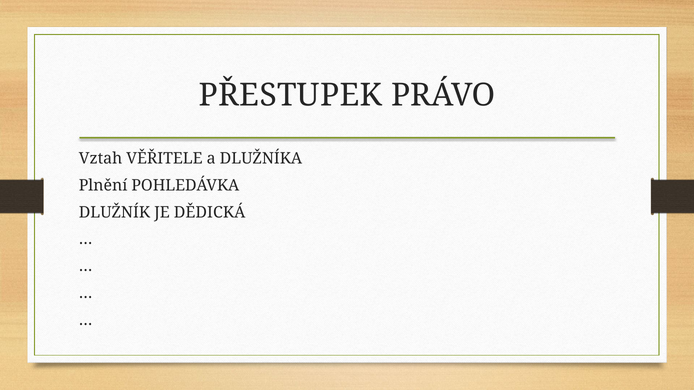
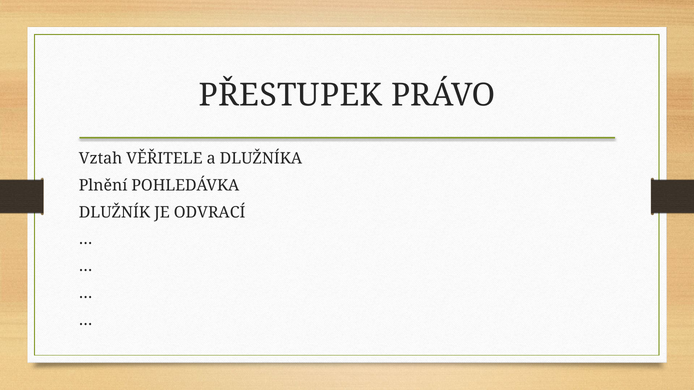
DĚDICKÁ: DĚDICKÁ -> ODVRACÍ
